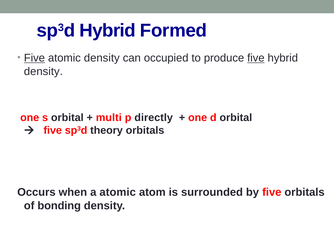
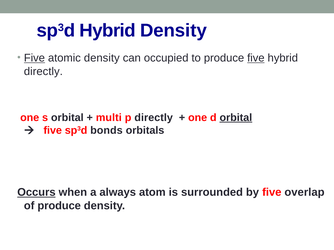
Hybrid Formed: Formed -> Density
density at (43, 71): density -> directly
orbital at (236, 118) underline: none -> present
theory: theory -> bonds
Occurs underline: none -> present
a atomic: atomic -> always
five orbitals: orbitals -> overlap
of bonding: bonding -> produce
